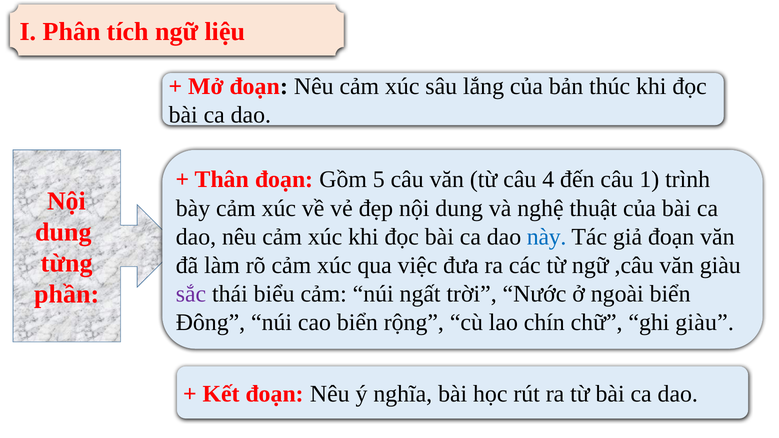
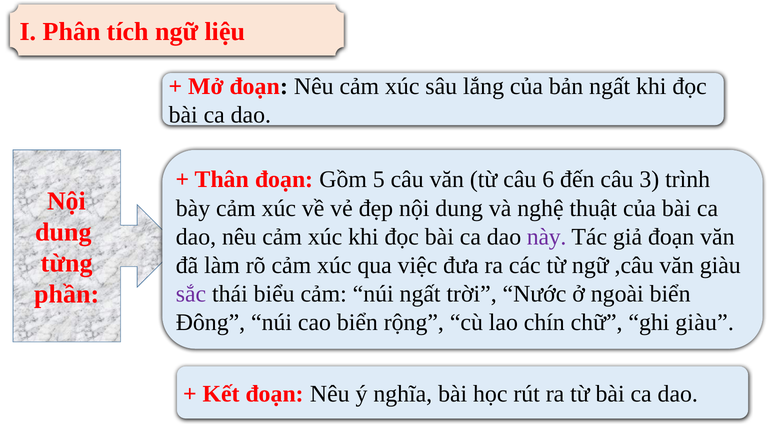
bản thúc: thúc -> ngất
4: 4 -> 6
1: 1 -> 3
này colour: blue -> purple
